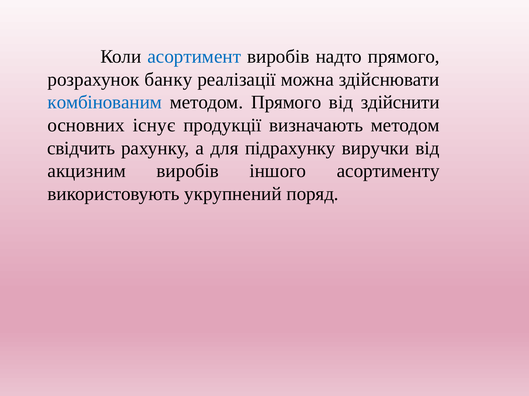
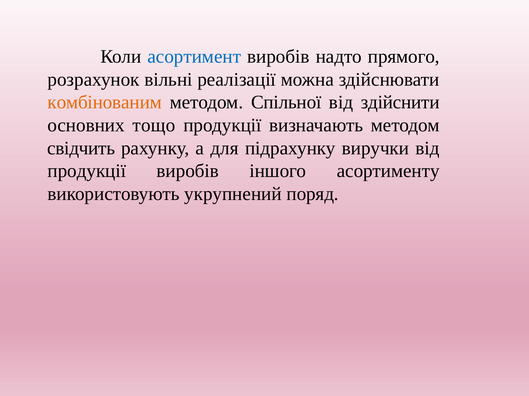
банку: банку -> вільні
комбінованим colour: blue -> orange
методом Прямого: Прямого -> Спільної
існує: існує -> тощо
акцизним at (87, 171): акцизним -> продукції
